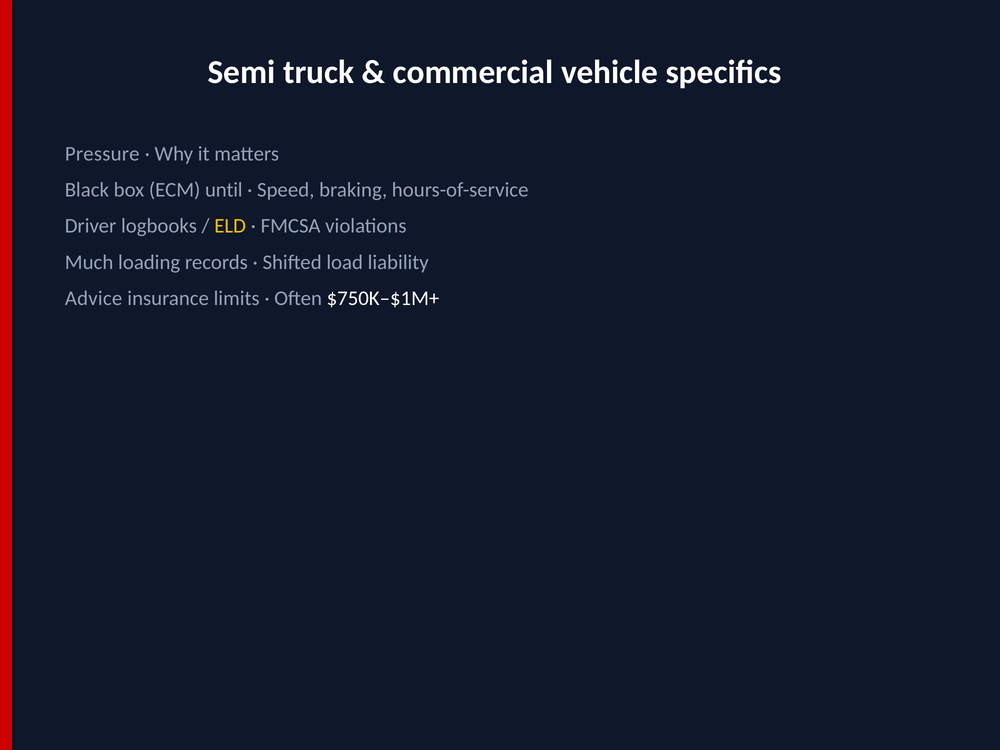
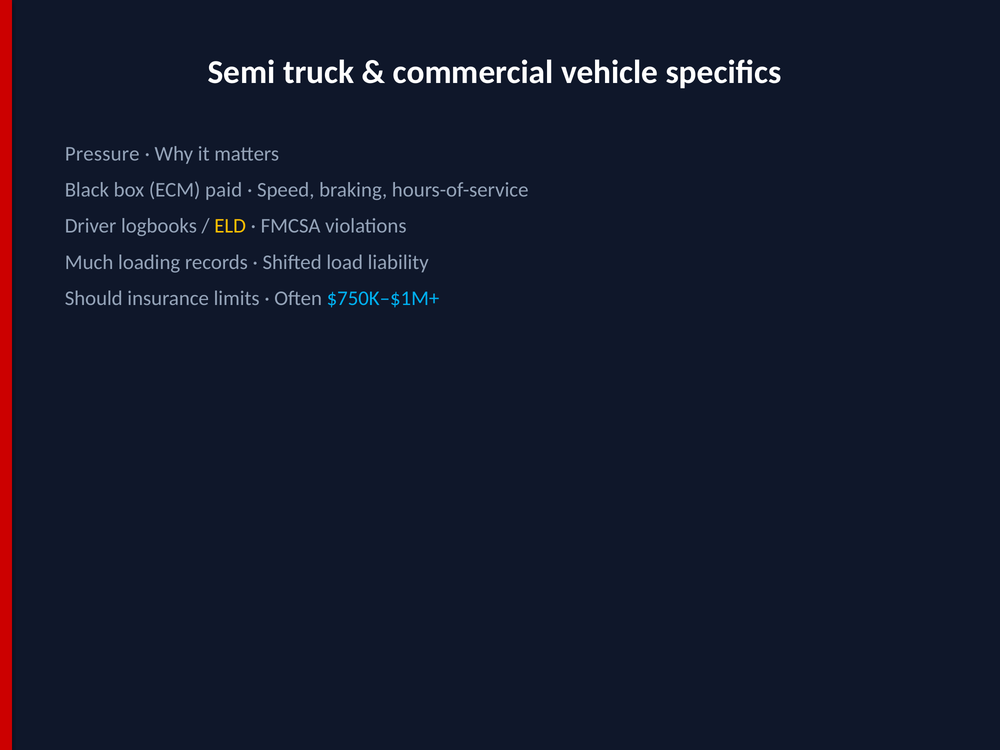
until: until -> paid
Advice: Advice -> Should
$750K–$1M+ colour: white -> light blue
